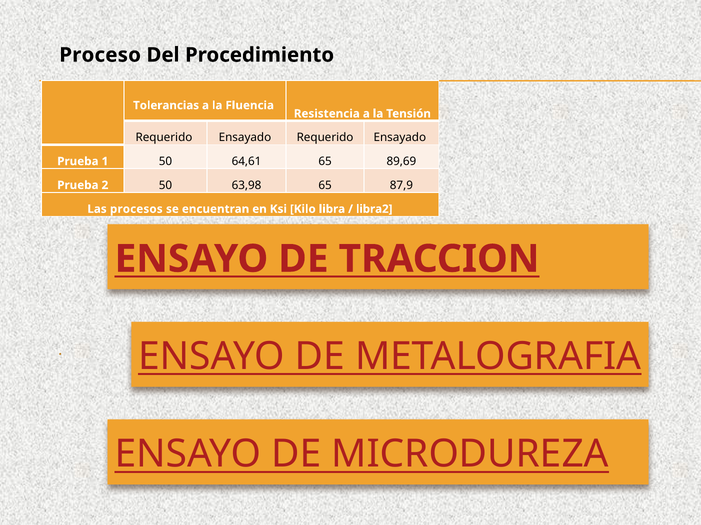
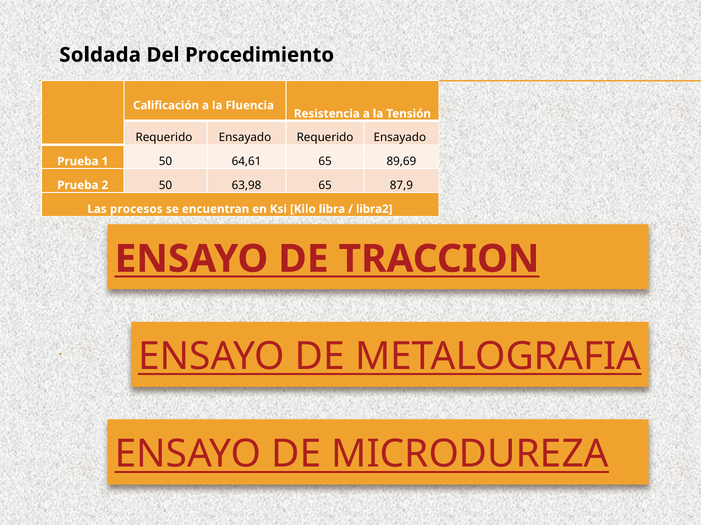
Proceso: Proceso -> Soldada
Tolerancias: Tolerancias -> Calificación
